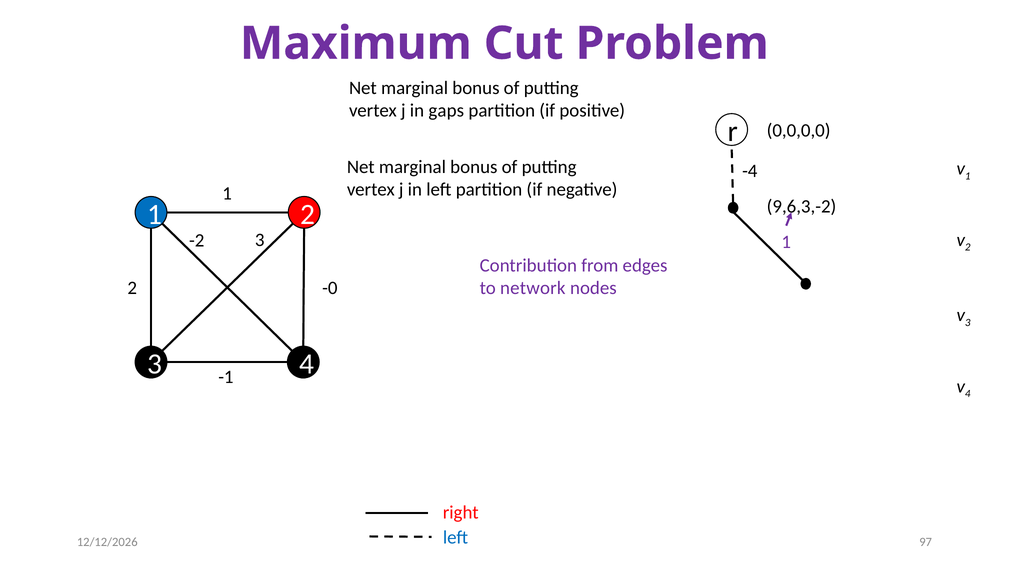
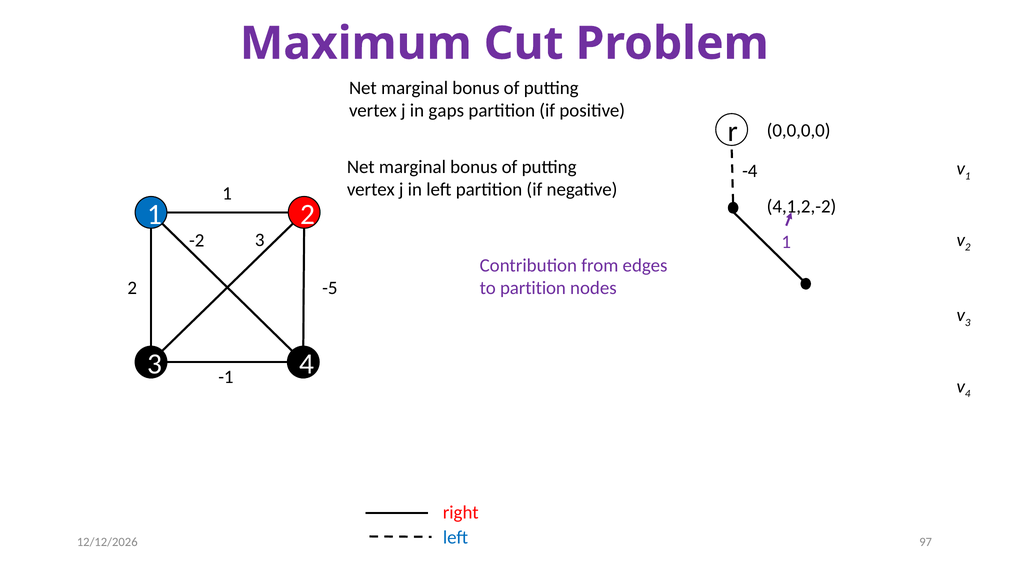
9,6,3,-2: 9,6,3,-2 -> 4,1,2,-2
to network: network -> partition
-0: -0 -> -5
